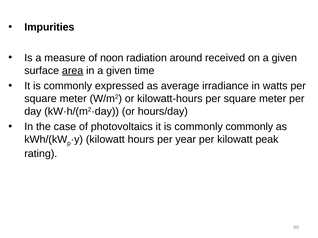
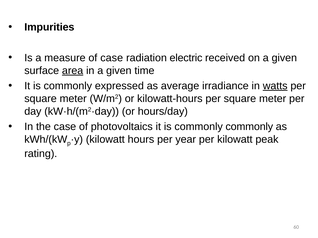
of noon: noon -> case
around: around -> electric
watts underline: none -> present
